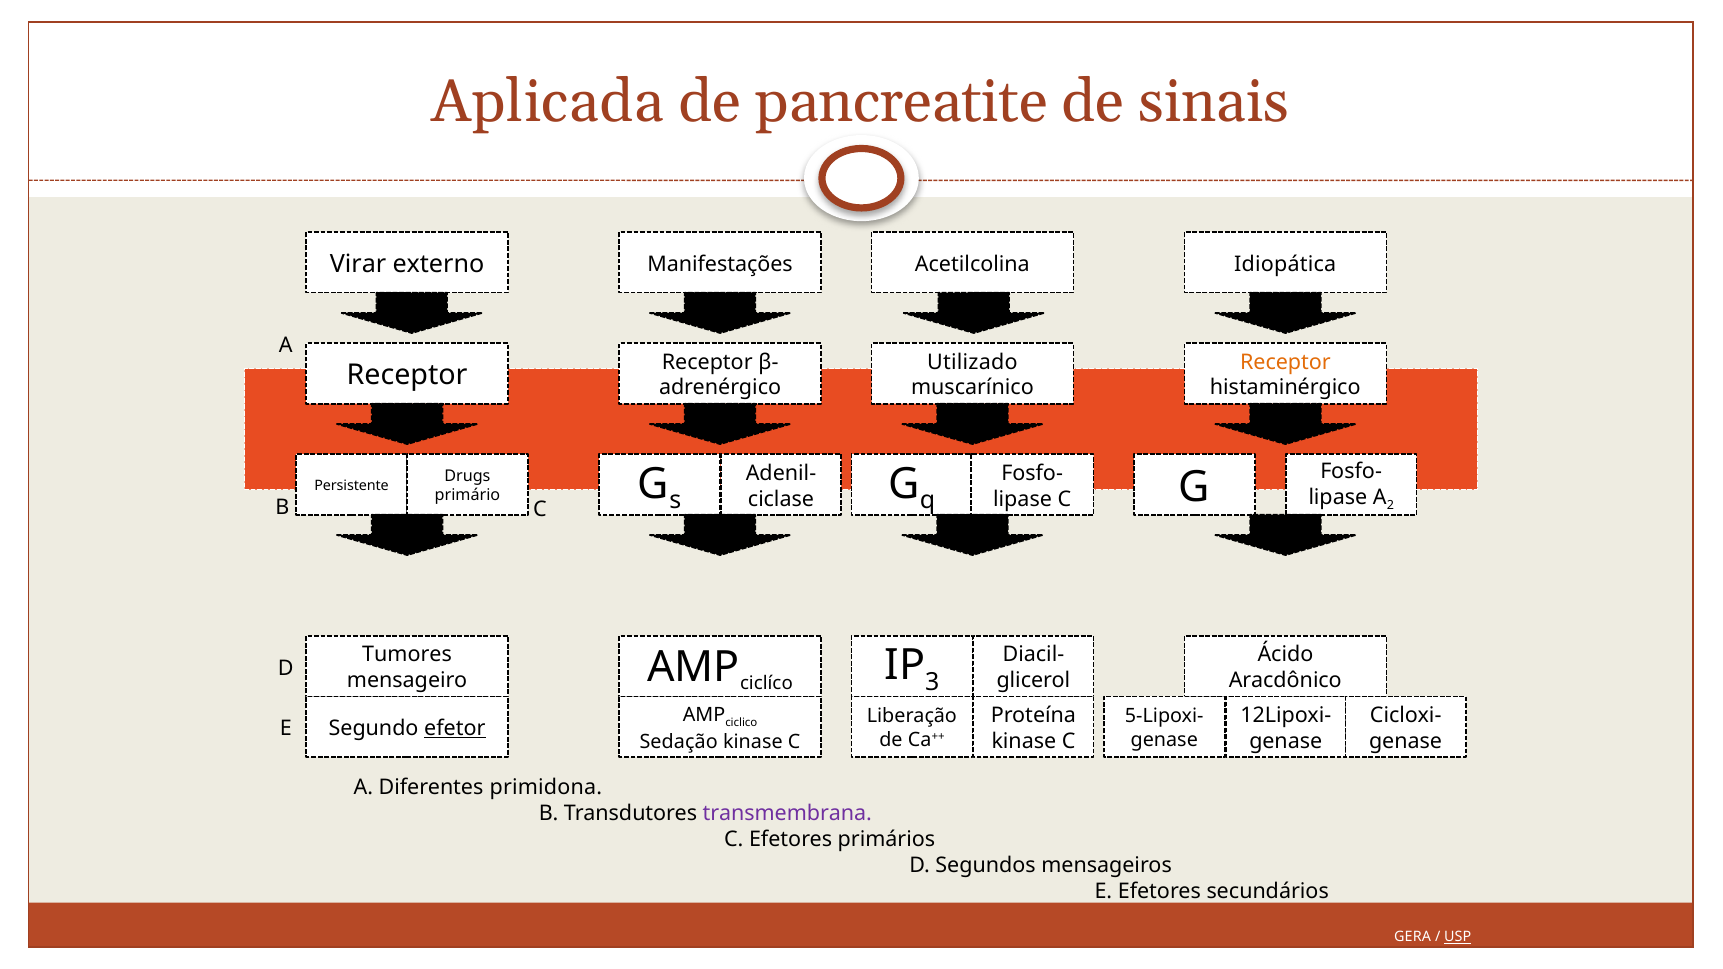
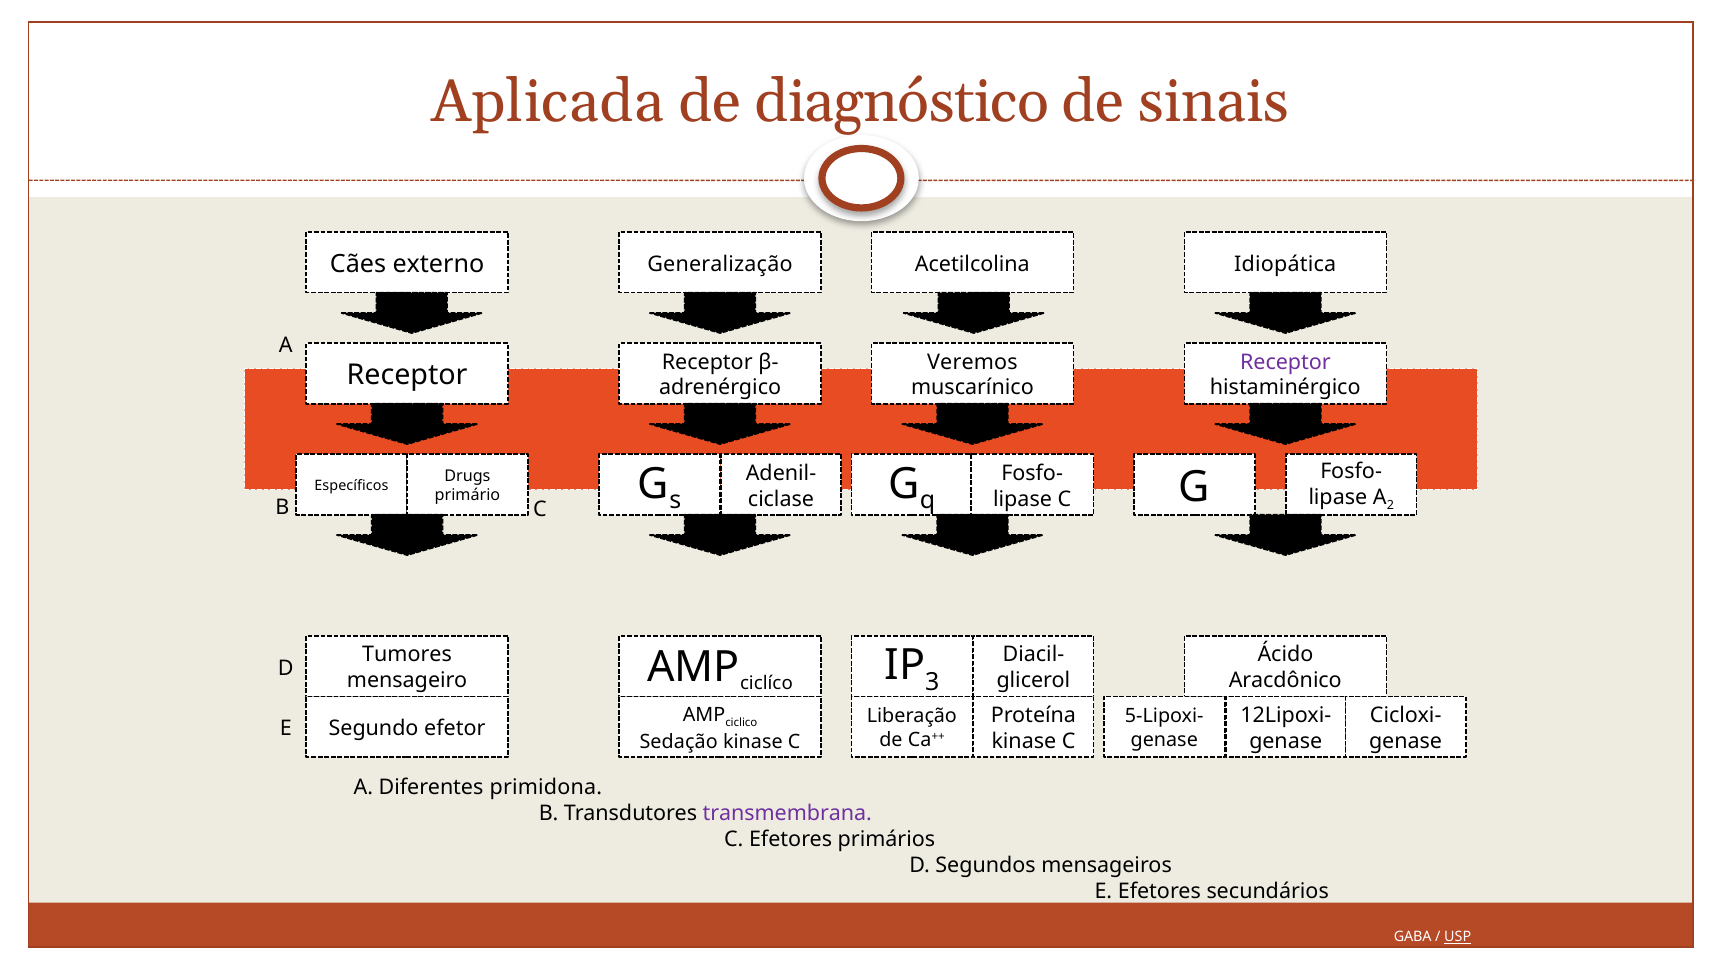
pancreatite: pancreatite -> diagnóstico
Virar: Virar -> Cães
Manifestações: Manifestações -> Generalização
Utilizado: Utilizado -> Veremos
Receptor at (1285, 362) colour: orange -> purple
Persistente: Persistente -> Específicos
efetor underline: present -> none
GERA: GERA -> GABA
